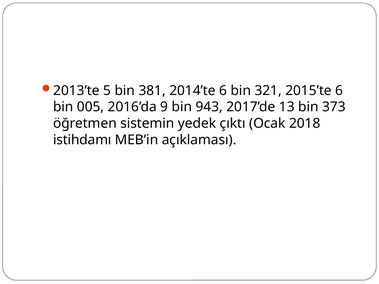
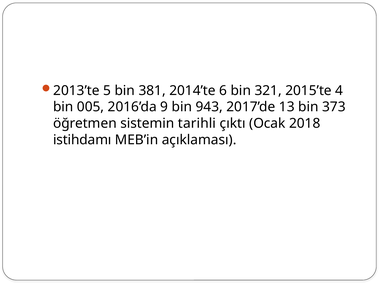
2015’te 6: 6 -> 4
yedek: yedek -> tarihli
